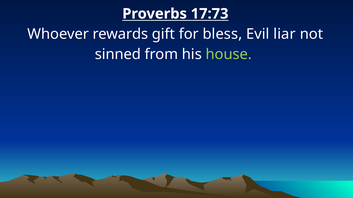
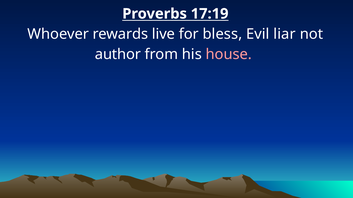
17:73: 17:73 -> 17:19
gift: gift -> live
sinned: sinned -> author
house colour: light green -> pink
